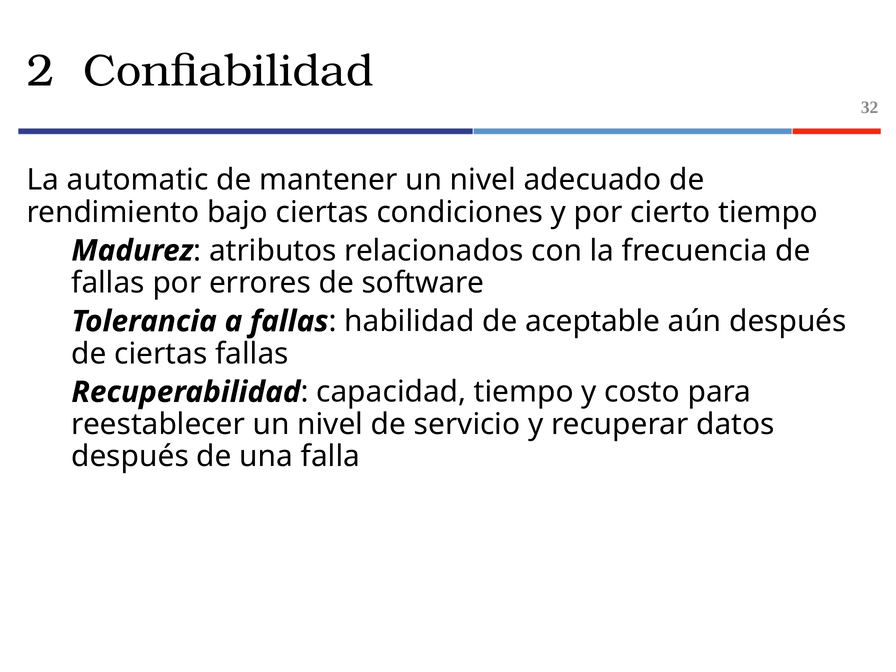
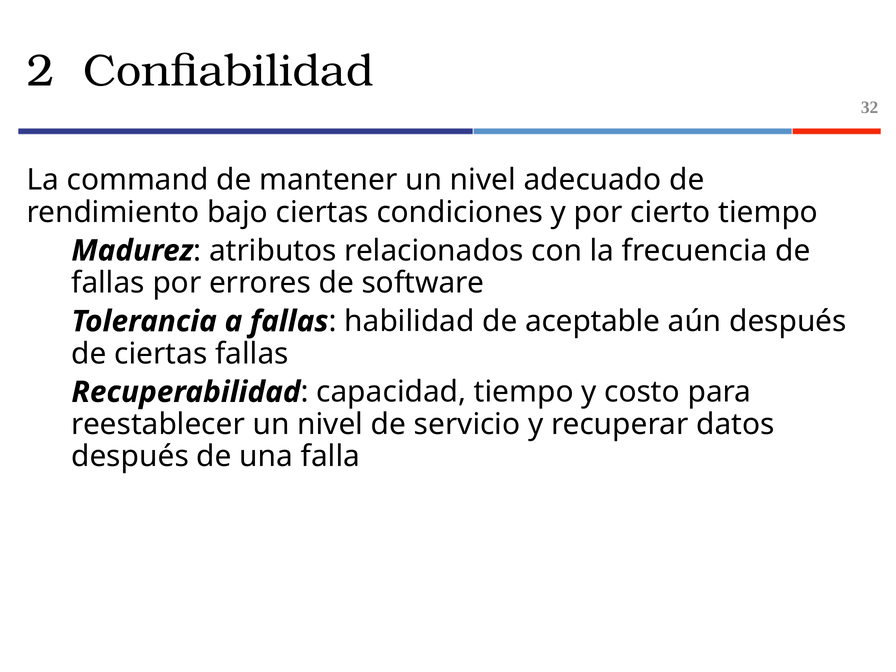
automatic: automatic -> command
